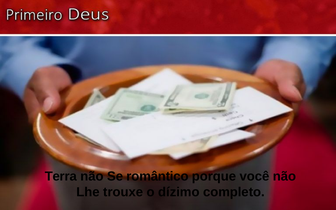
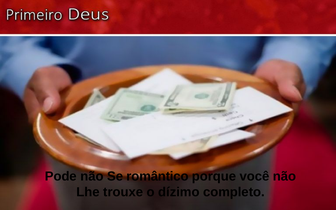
Terra: Terra -> Pode
